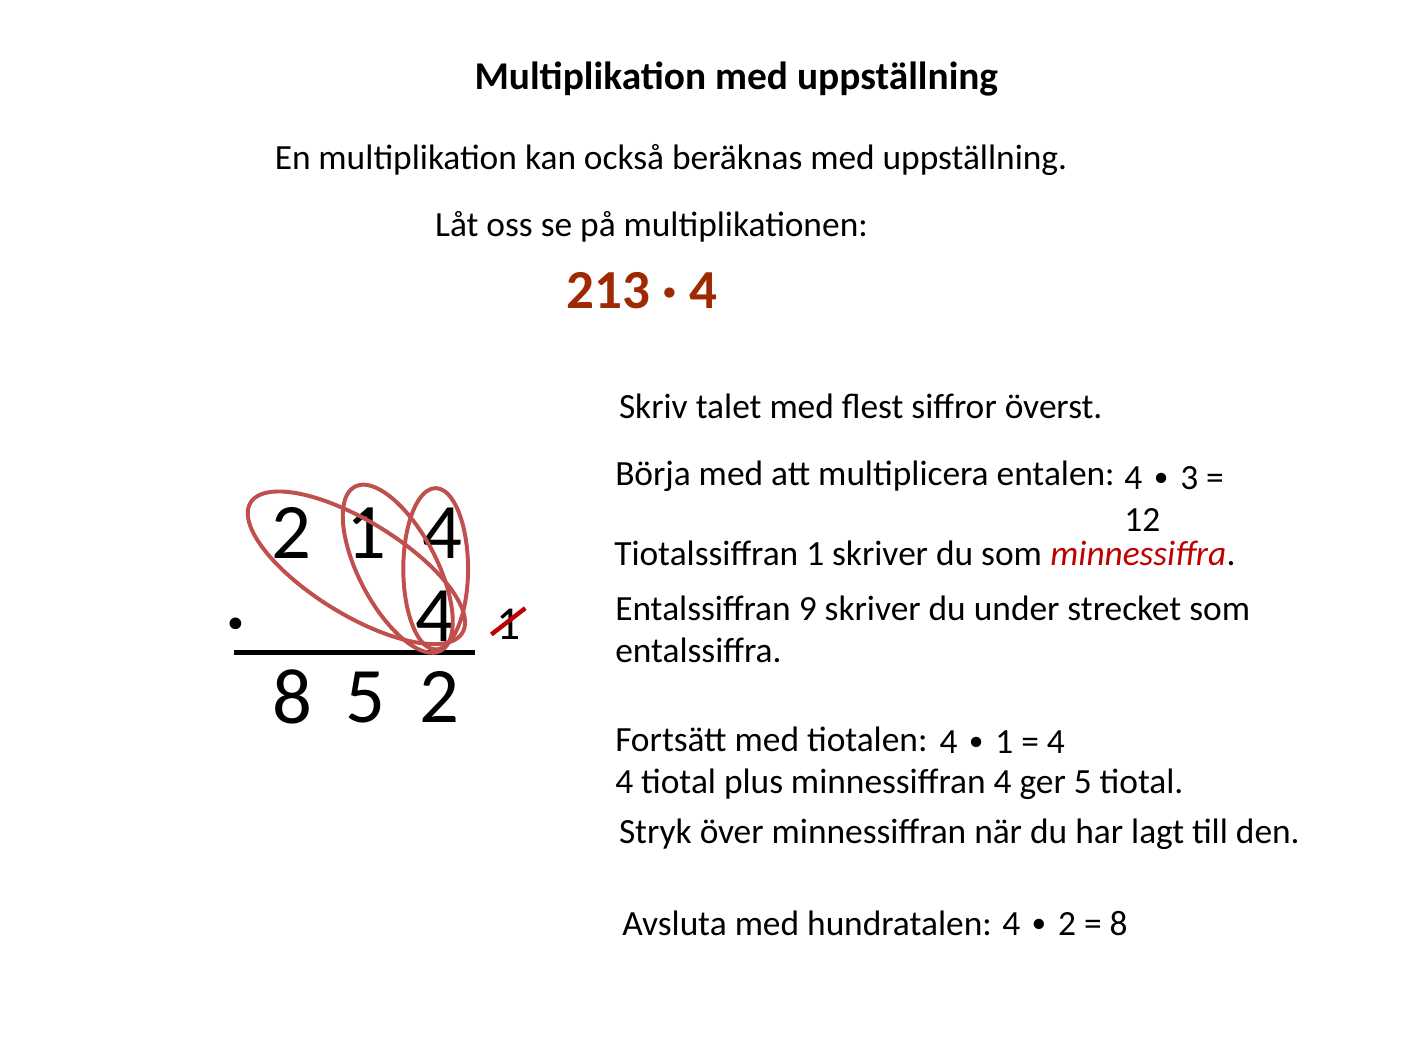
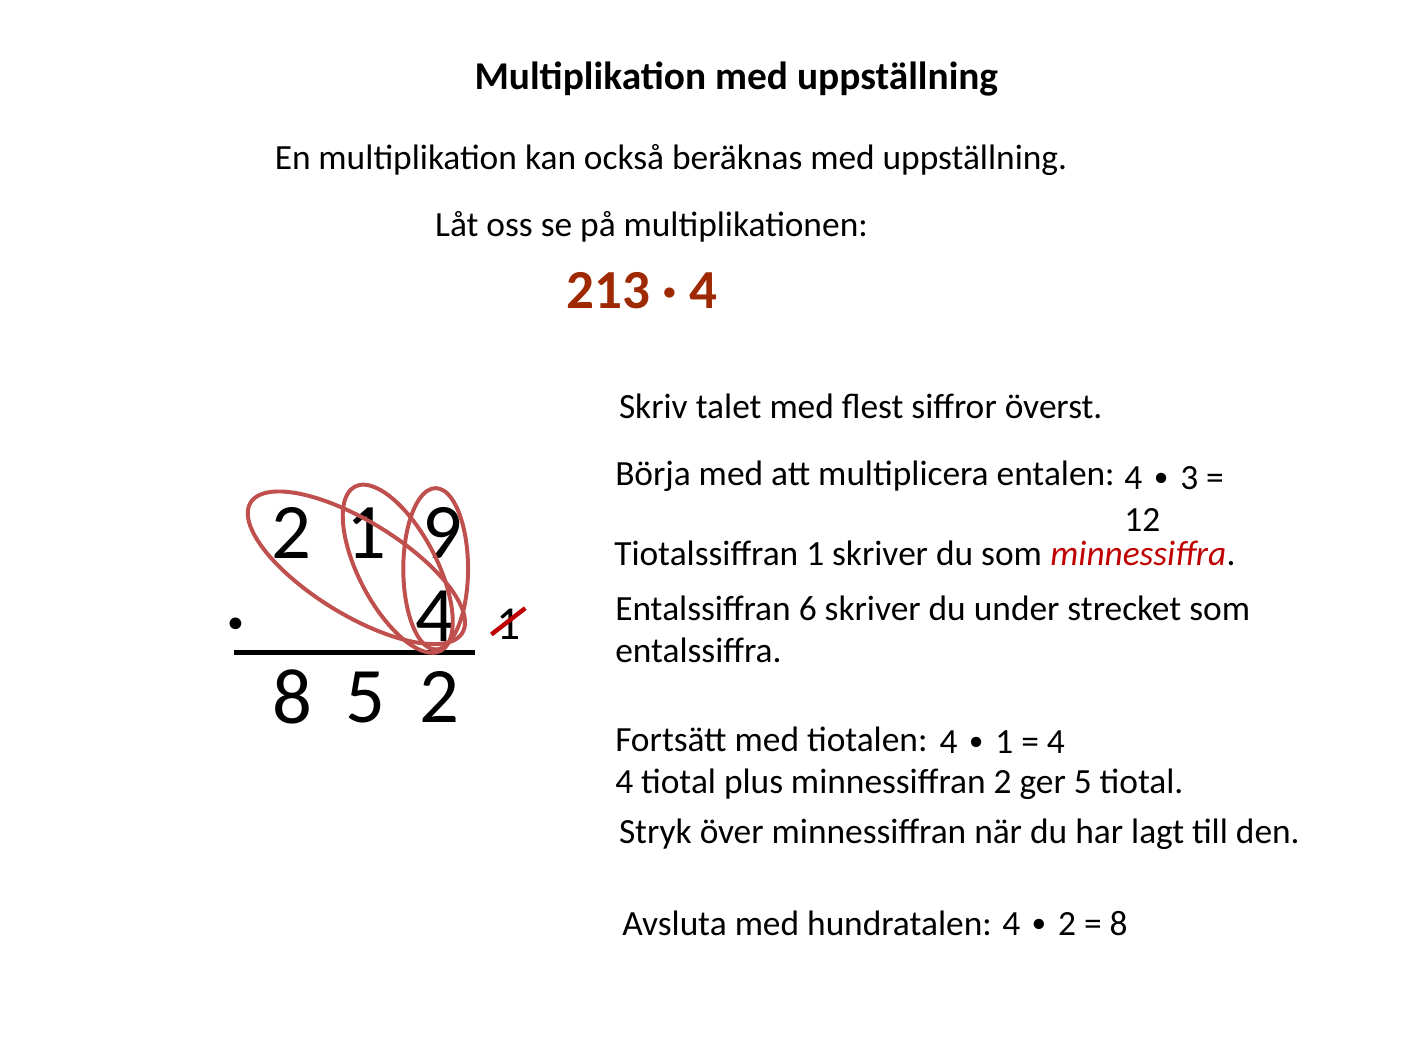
1 4: 4 -> 9
9: 9 -> 6
minnessiffran 4: 4 -> 2
